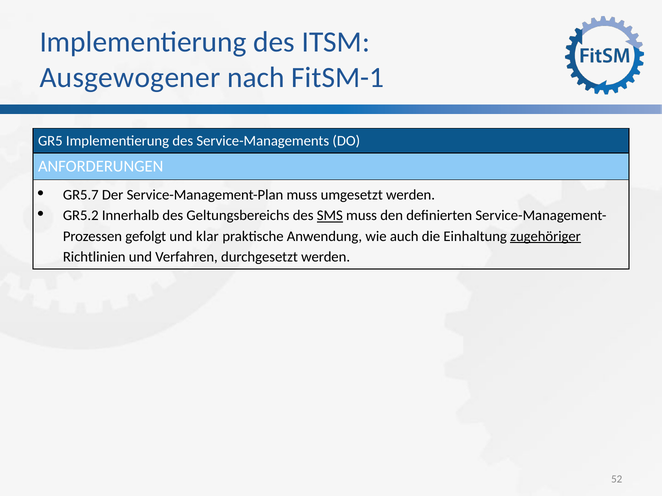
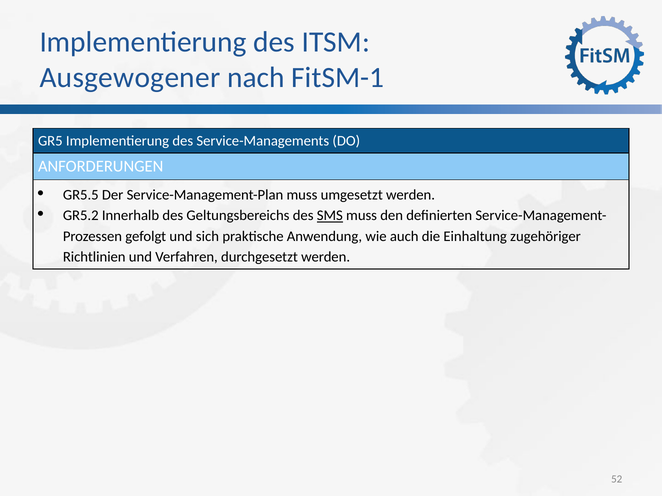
GR5.7: GR5.7 -> GR5.5
klar: klar -> sich
zugehöriger underline: present -> none
